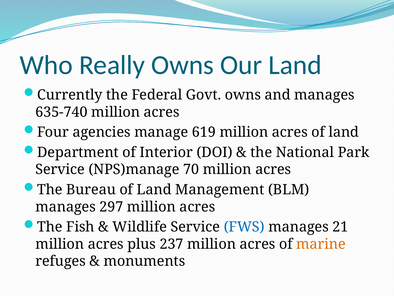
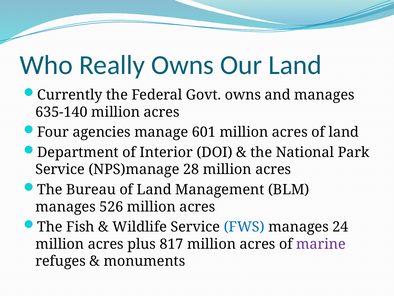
635-740: 635-740 -> 635-140
619: 619 -> 601
70: 70 -> 28
297: 297 -> 526
21: 21 -> 24
237: 237 -> 817
marine colour: orange -> purple
